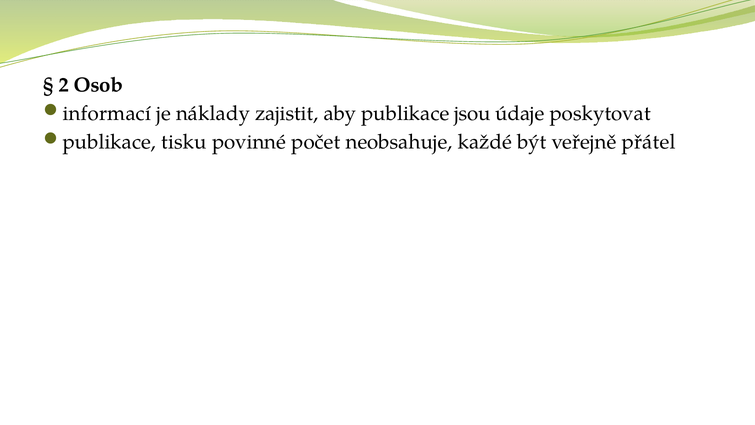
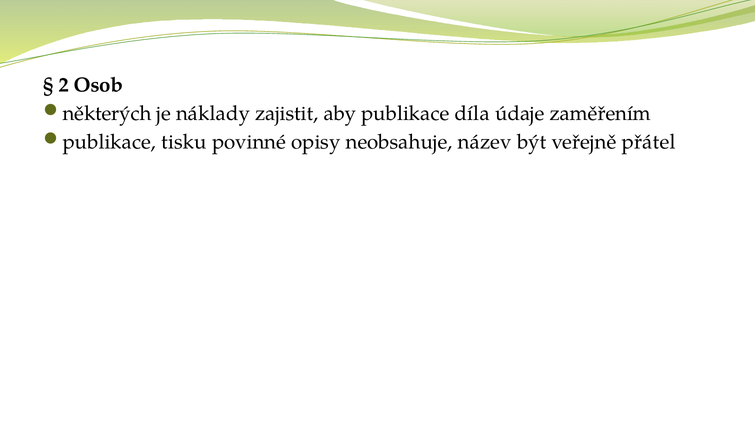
informací: informací -> některých
jsou: jsou -> díla
poskytovat: poskytovat -> zaměřením
počet: počet -> opisy
každé: každé -> název
